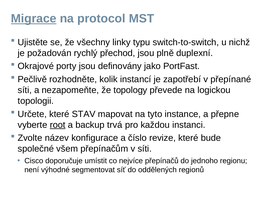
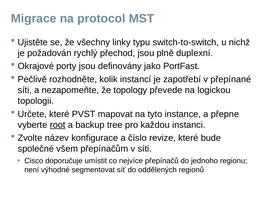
Migrace underline: present -> none
STAV: STAV -> PVST
trvá: trvá -> tree
